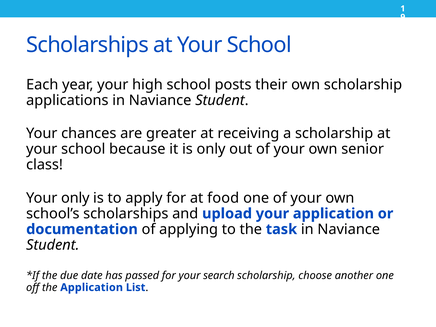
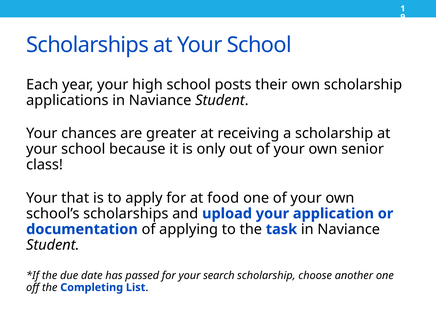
Your only: only -> that
the Application: Application -> Completing
